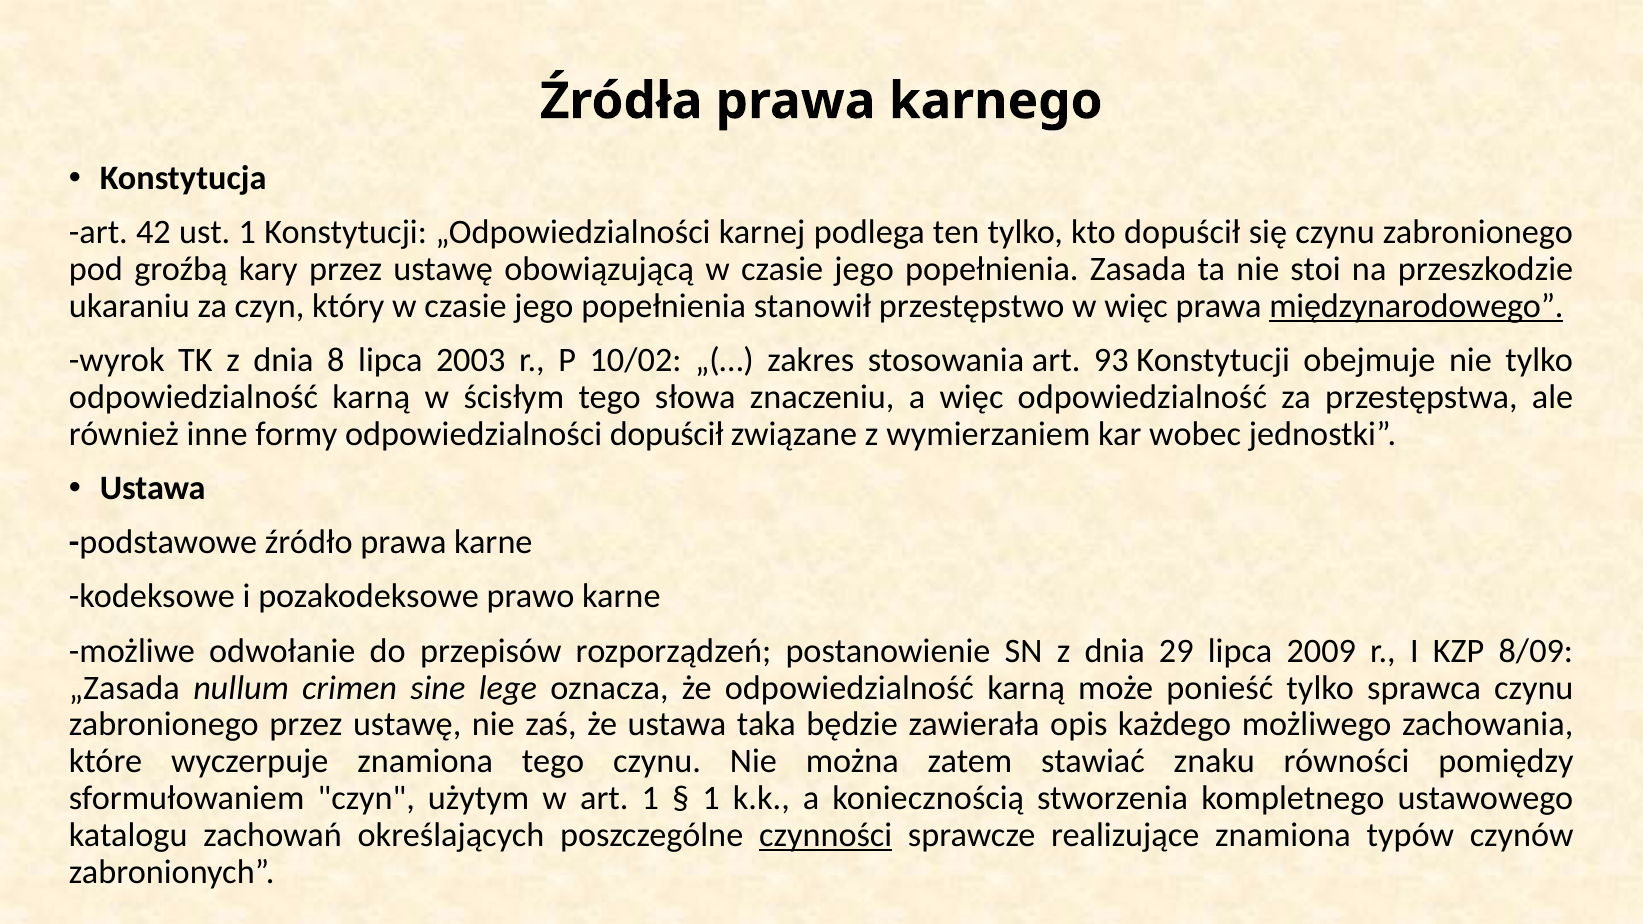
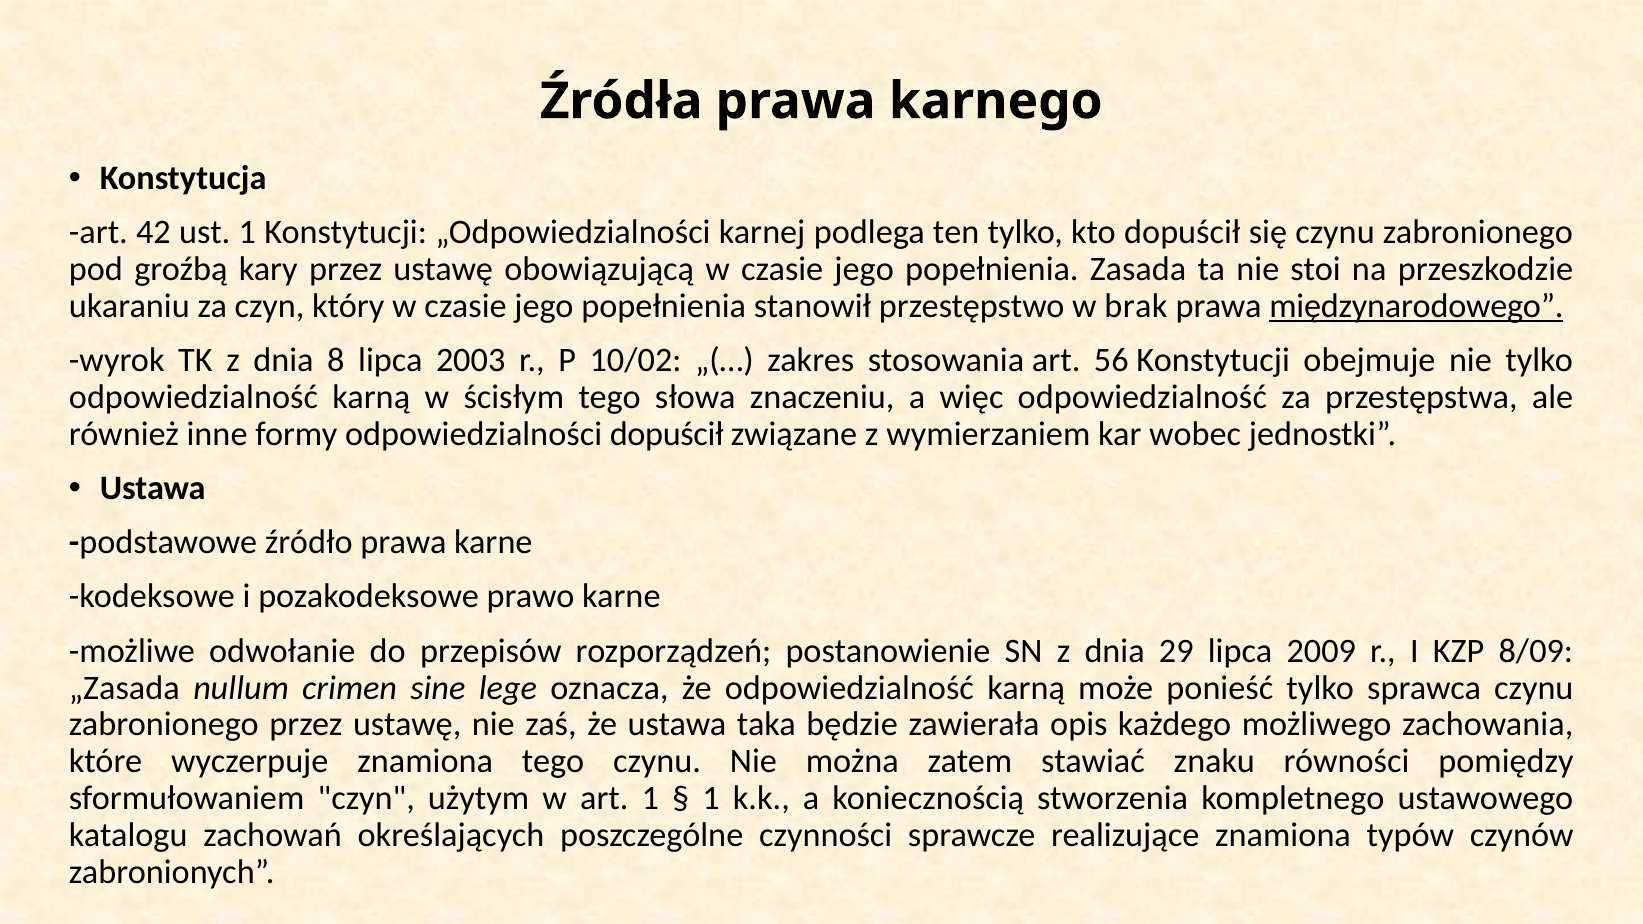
w więc: więc -> brak
93: 93 -> 56
czynności underline: present -> none
